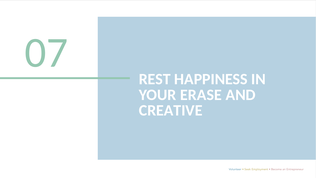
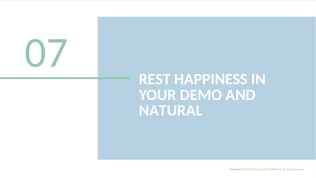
ERASE: ERASE -> DEMO
CREATIVE: CREATIVE -> NATURAL
